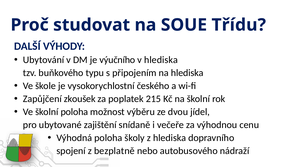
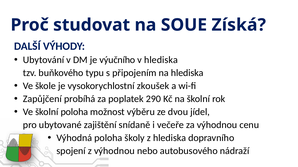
Třídu: Třídu -> Získá
českého: českého -> zkoušek
zkoušek: zkoušek -> probíhá
215: 215 -> 290
z bezplatně: bezplatně -> výhodnou
